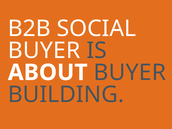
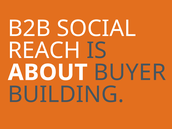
BUYER at (44, 50): BUYER -> REACH
